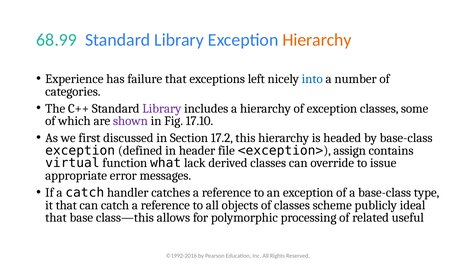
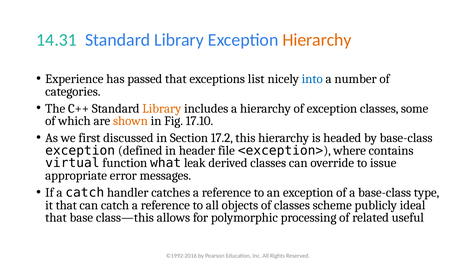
68.99: 68.99 -> 14.31
failure: failure -> passed
left: left -> list
Library at (162, 108) colour: purple -> orange
shown colour: purple -> orange
assign: assign -> where
lack: lack -> leak
